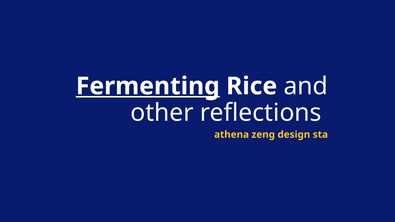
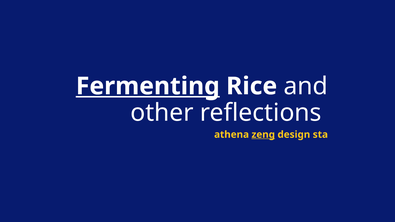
zeng underline: none -> present
